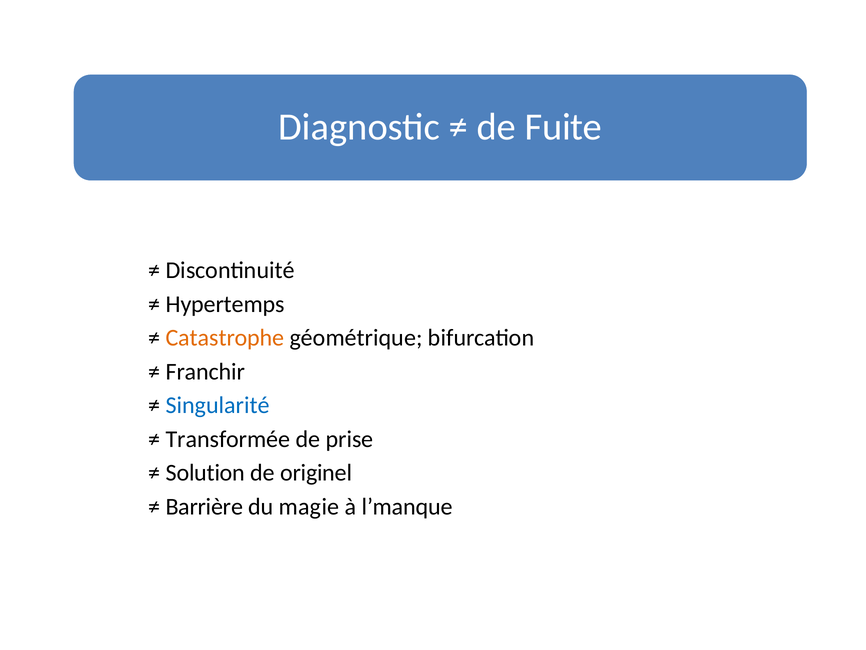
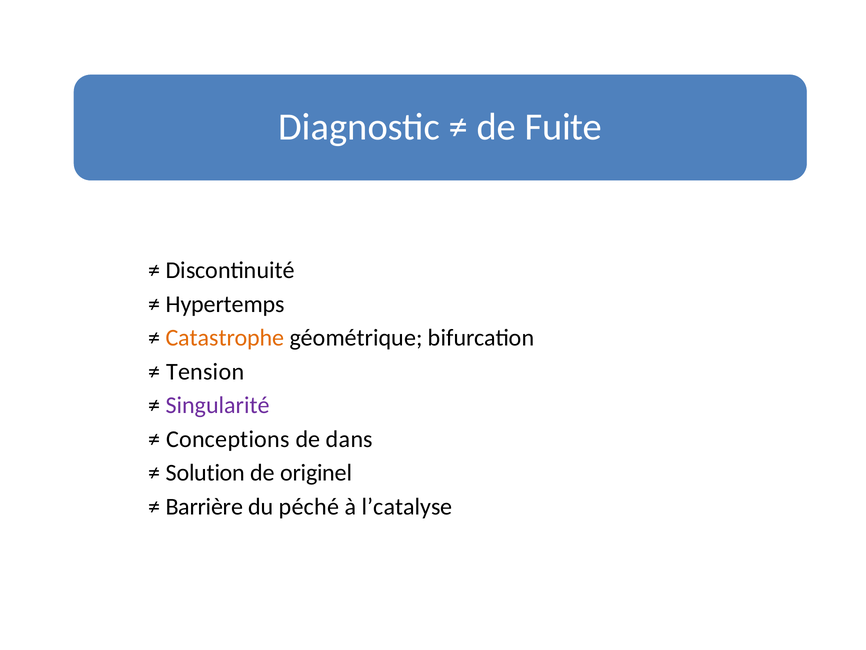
Franchir: Franchir -> Tension
Singularité colour: blue -> purple
Transformée: Transformée -> Conceptions
prise: prise -> dans
magie: magie -> péché
l’manque: l’manque -> l’catalyse
